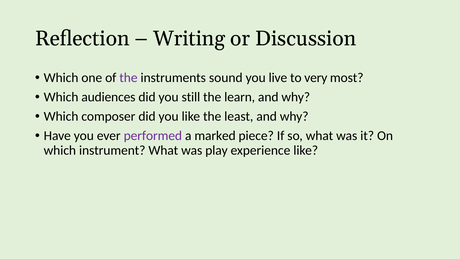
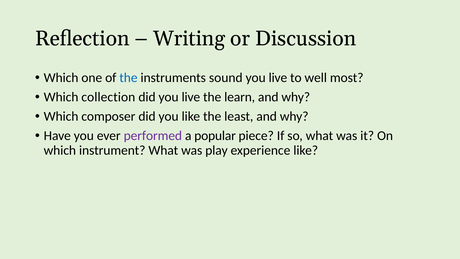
the at (128, 78) colour: purple -> blue
very: very -> well
audiences: audiences -> collection
did you still: still -> live
marked: marked -> popular
